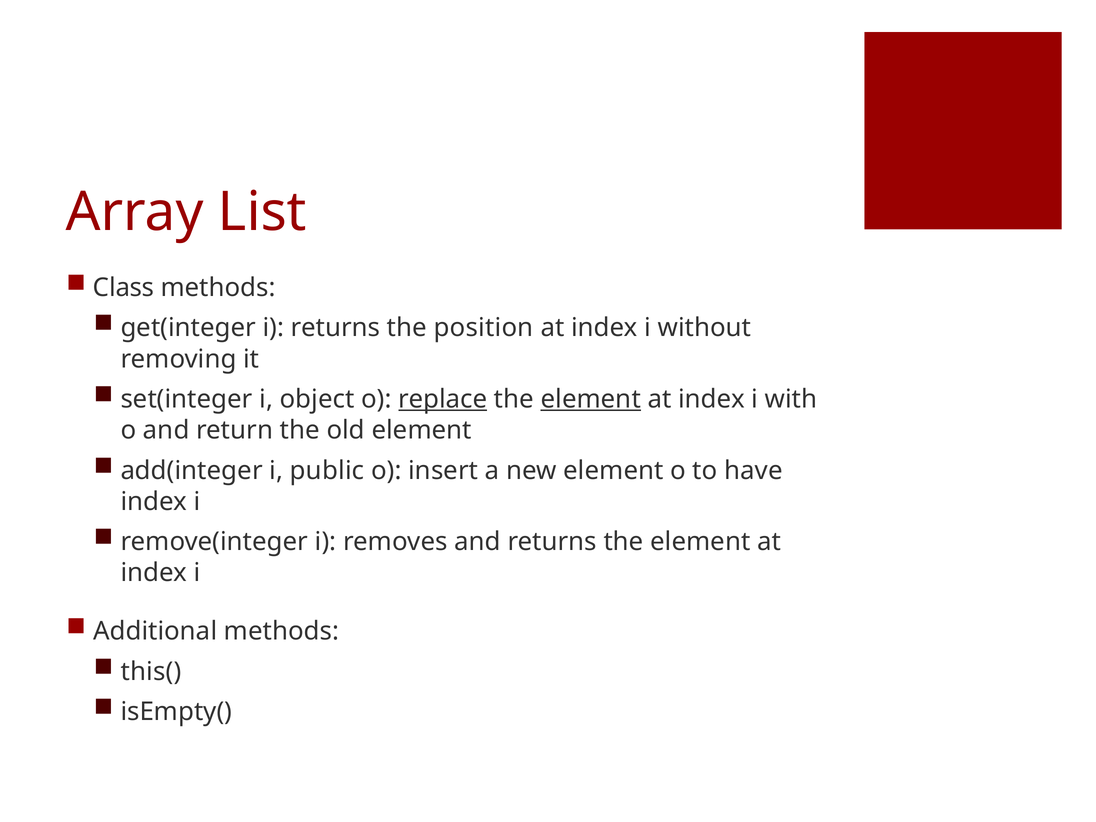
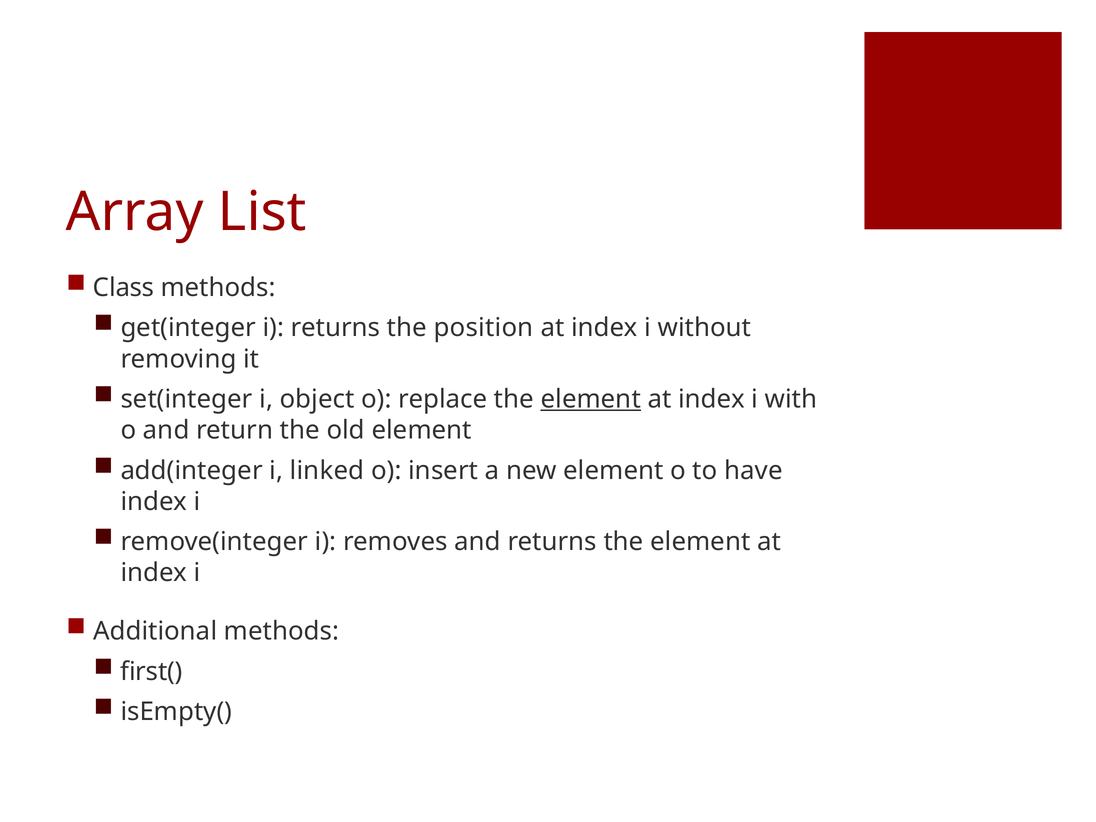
replace underline: present -> none
public: public -> linked
this(: this( -> first(
